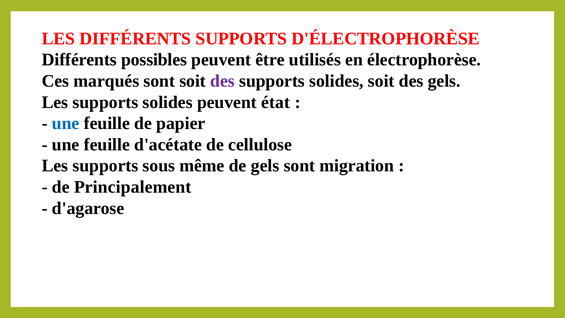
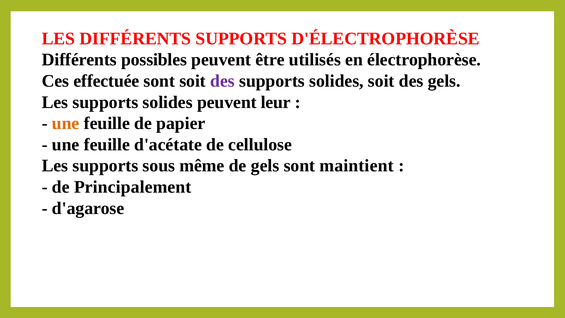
marqués: marqués -> effectuée
état: état -> leur
une at (66, 123) colour: blue -> orange
migration: migration -> maintient
